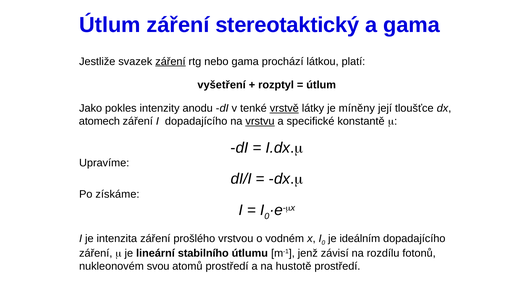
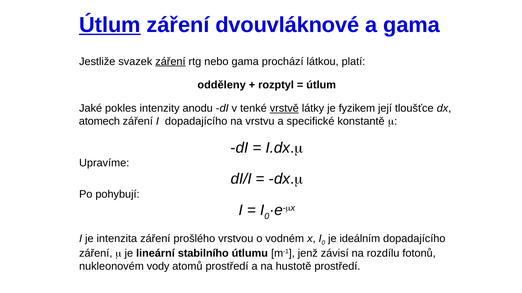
Útlum at (110, 25) underline: none -> present
stereotaktický: stereotaktický -> dvouvláknové
vyšetření: vyšetření -> odděleny
Jako: Jako -> Jaké
míněny: míněny -> fyzikem
vrstvu underline: present -> none
získáme: získáme -> pohybují
svou: svou -> vody
